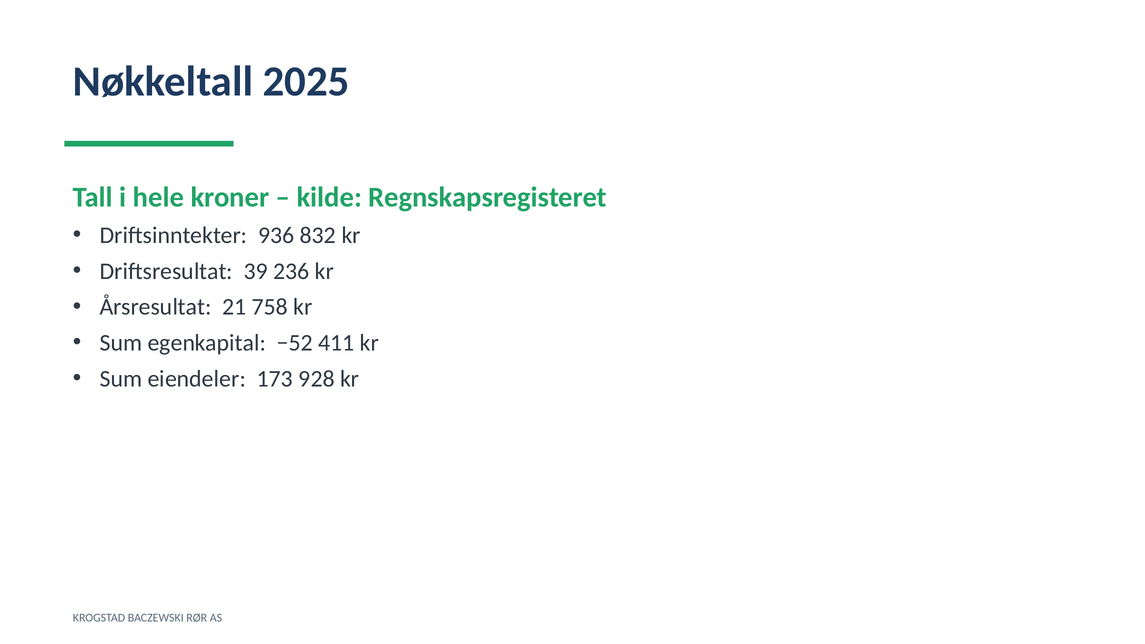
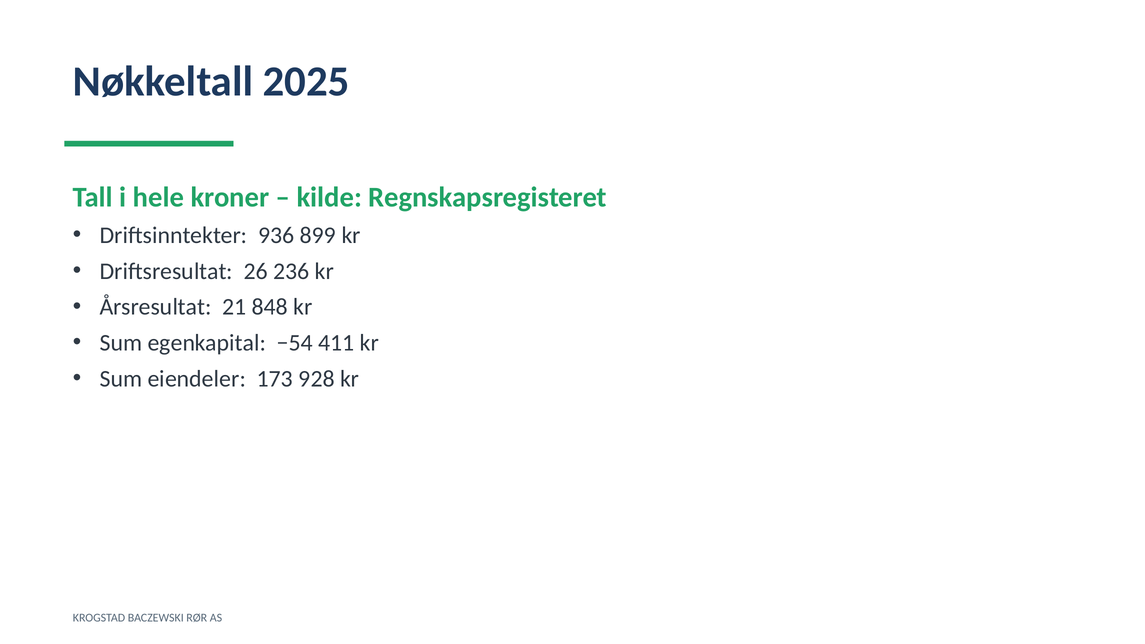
832: 832 -> 899
39: 39 -> 26
758: 758 -> 848
−52: −52 -> −54
